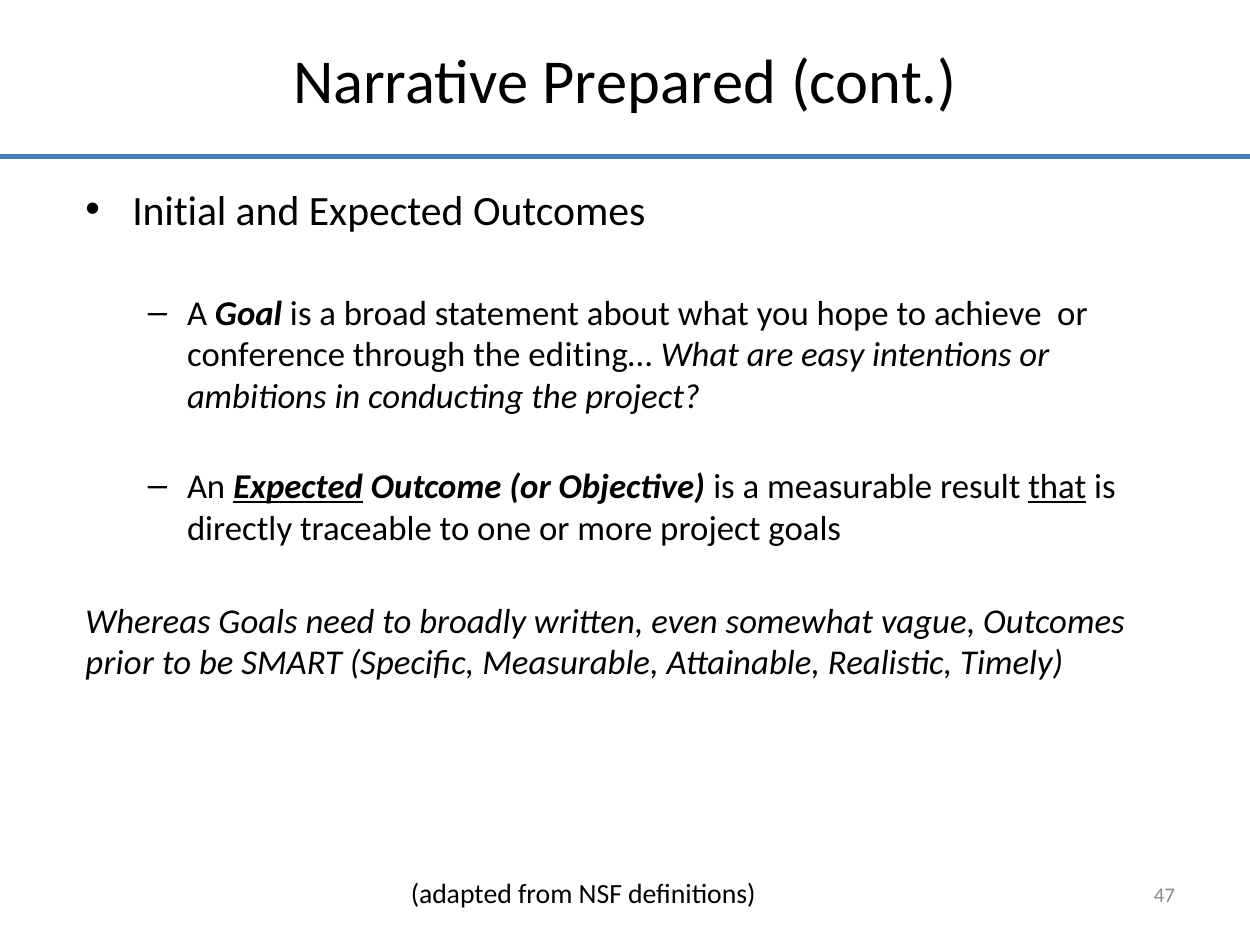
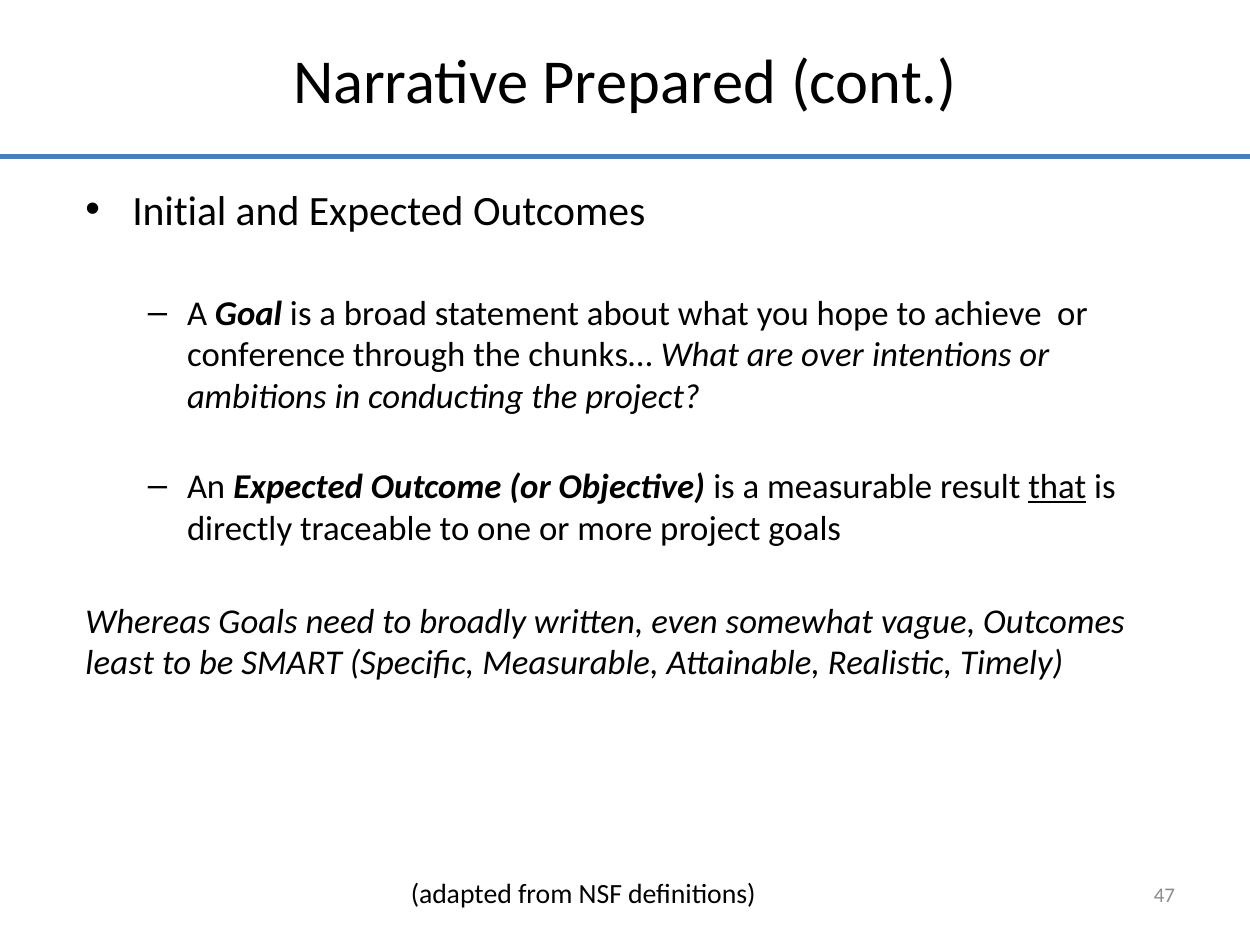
editing…: editing… -> chunks…
easy: easy -> over
Expected at (298, 487) underline: present -> none
prior: prior -> least
